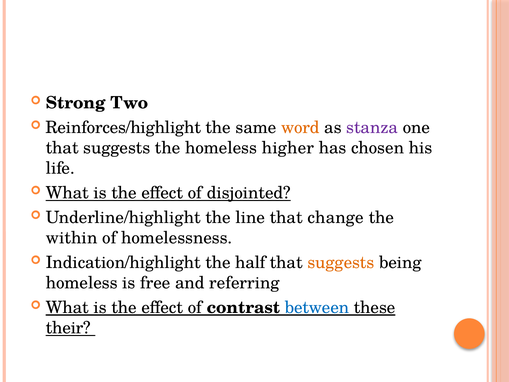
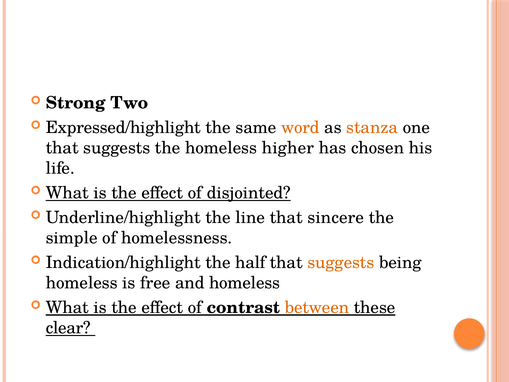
Reinforces/highlight: Reinforces/highlight -> Expressed/highlight
stanza colour: purple -> orange
change: change -> sincere
within: within -> simple
and referring: referring -> homeless
between colour: blue -> orange
their: their -> clear
